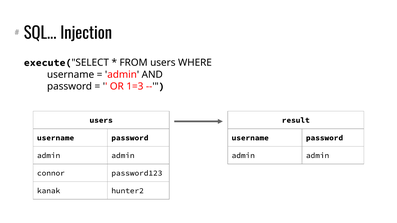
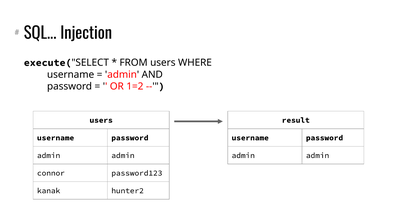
1=3: 1=3 -> 1=2
